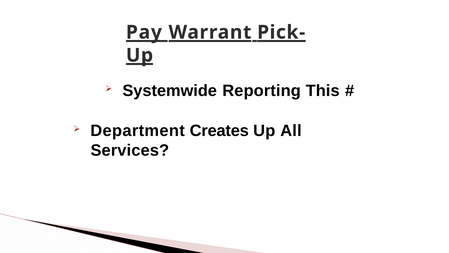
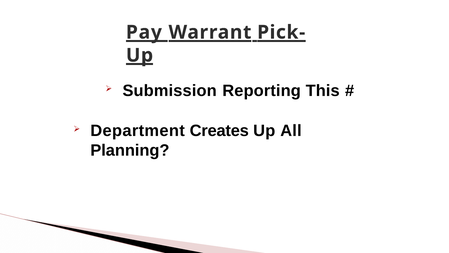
Systemwide: Systemwide -> Submission
Services: Services -> Planning
